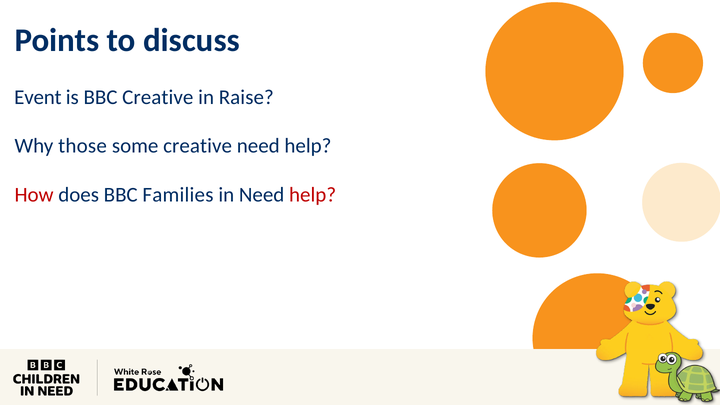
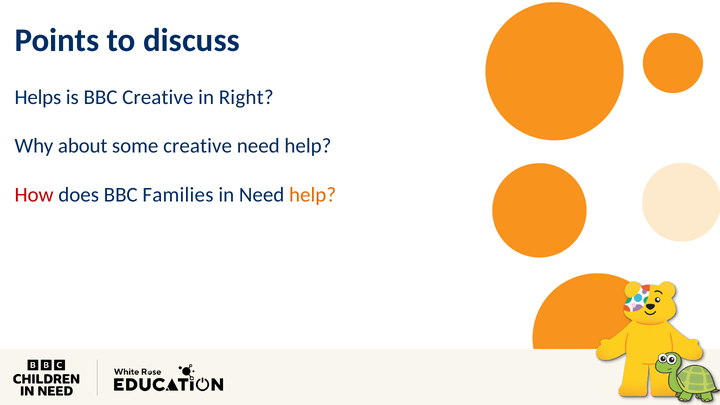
Event: Event -> Helps
Raise: Raise -> Right
those: those -> about
help at (313, 195) colour: red -> orange
